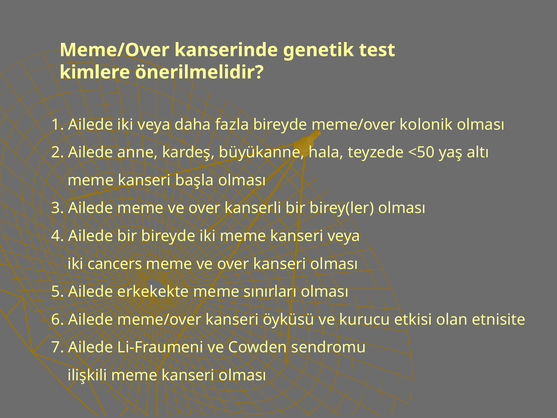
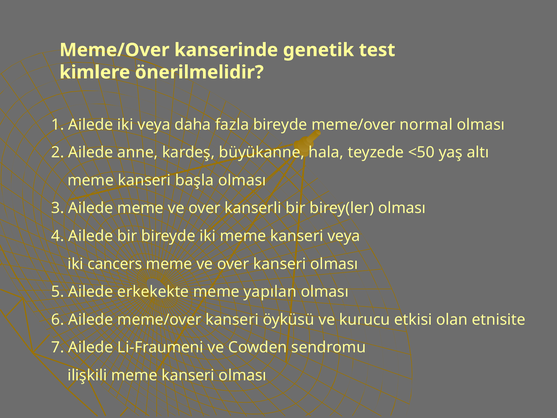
kolonik: kolonik -> normal
sınırları: sınırları -> yapılan
